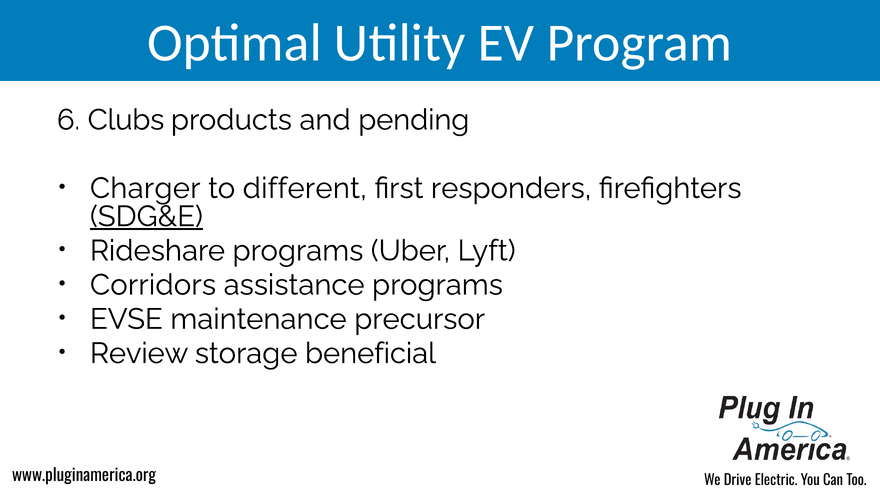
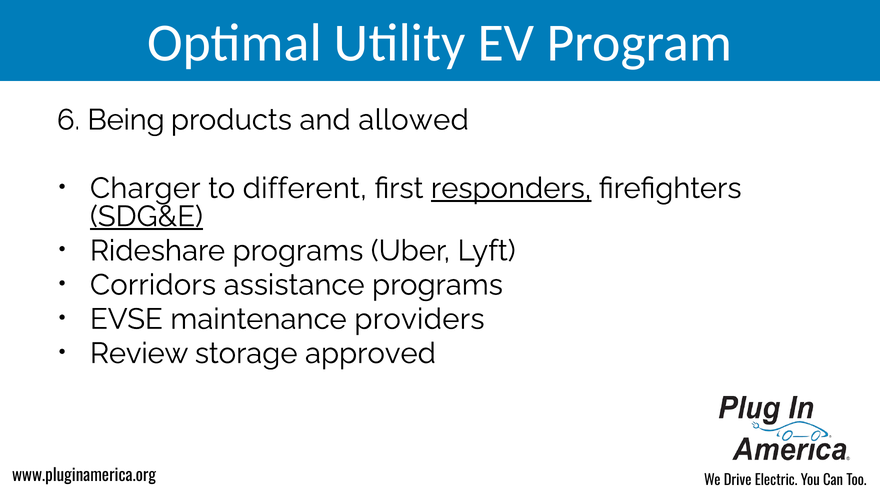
Clubs: Clubs -> Being
pending: pending -> allowed
responders underline: none -> present
precursor: precursor -> providers
beneficial: beneficial -> approved
